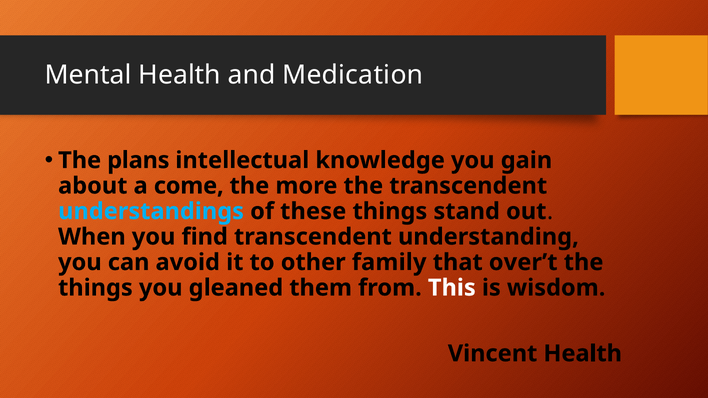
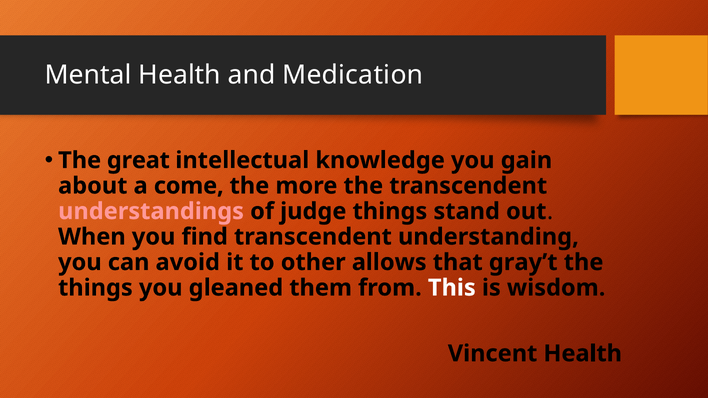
plans: plans -> great
understandings colour: light blue -> pink
these: these -> judge
family: family -> allows
over’t: over’t -> gray’t
